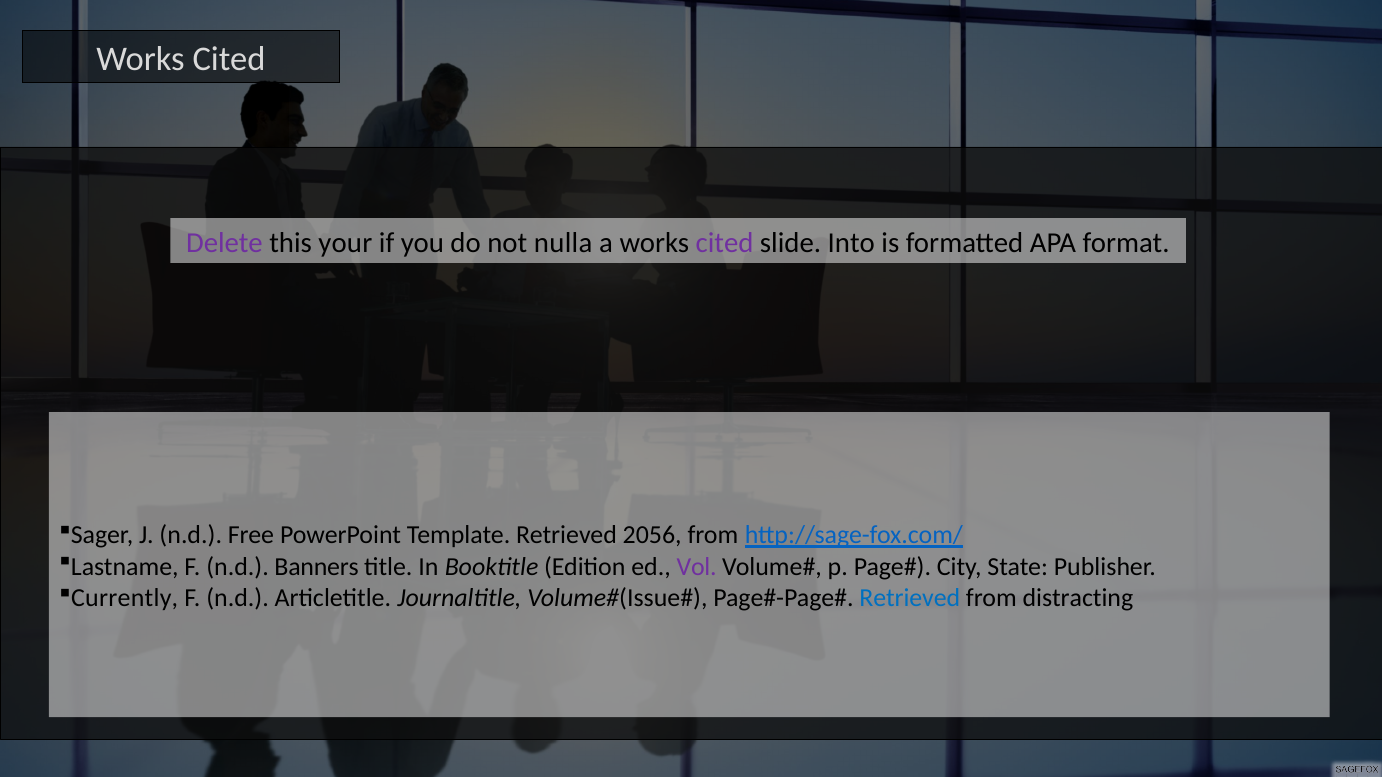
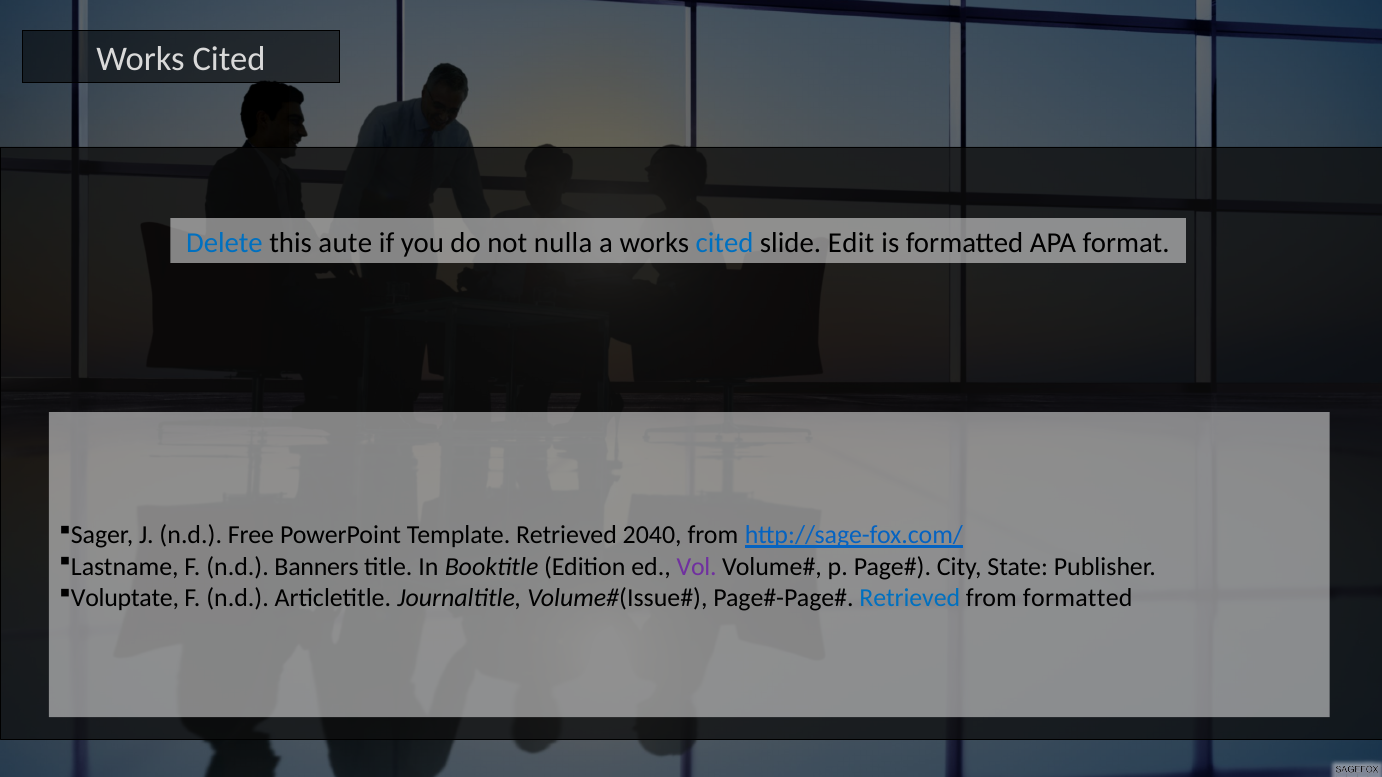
Delete colour: purple -> blue
your: your -> aute
cited at (725, 243) colour: purple -> blue
Into: Into -> Edit
2056: 2056 -> 2040
Currently: Currently -> Voluptate
from distracting: distracting -> formatted
